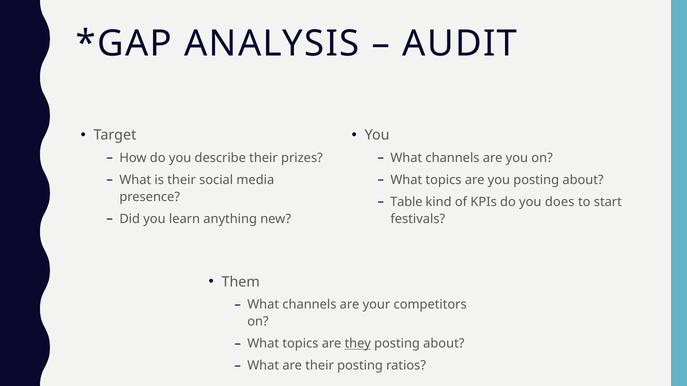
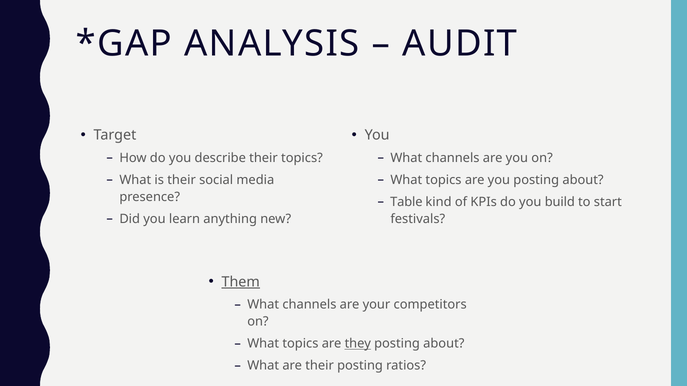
their prizes: prizes -> topics
does: does -> build
Them underline: none -> present
